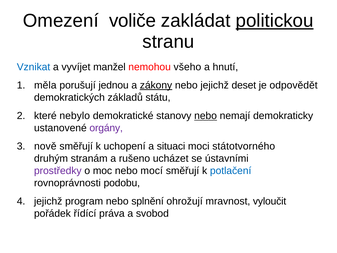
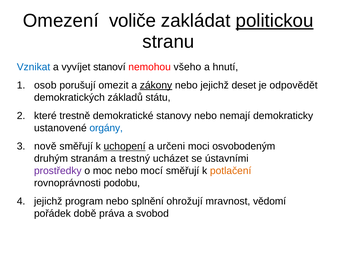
manžel: manžel -> stanoví
měla: měla -> osob
jednou: jednou -> omezit
nebylo: nebylo -> trestně
nebo at (206, 116) underline: present -> none
orgány colour: purple -> blue
uchopení underline: none -> present
situaci: situaci -> určeni
státotvorného: státotvorného -> osvobodeným
rušeno: rušeno -> trestný
potlačení colour: blue -> orange
vyloučit: vyloučit -> vědomí
řídící: řídící -> době
